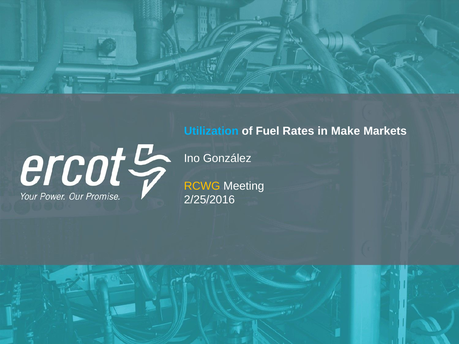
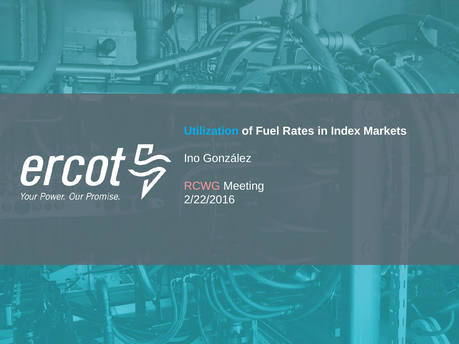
Make: Make -> Index
RCWG colour: yellow -> pink
2/25/2016: 2/25/2016 -> 2/22/2016
